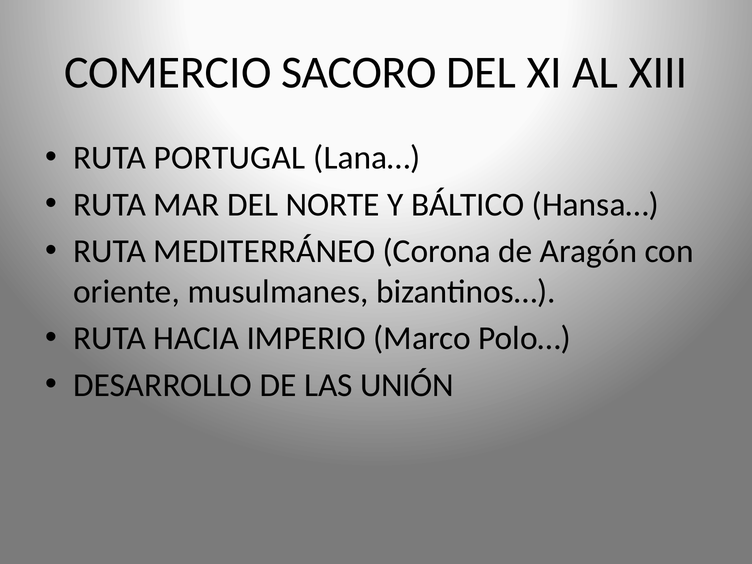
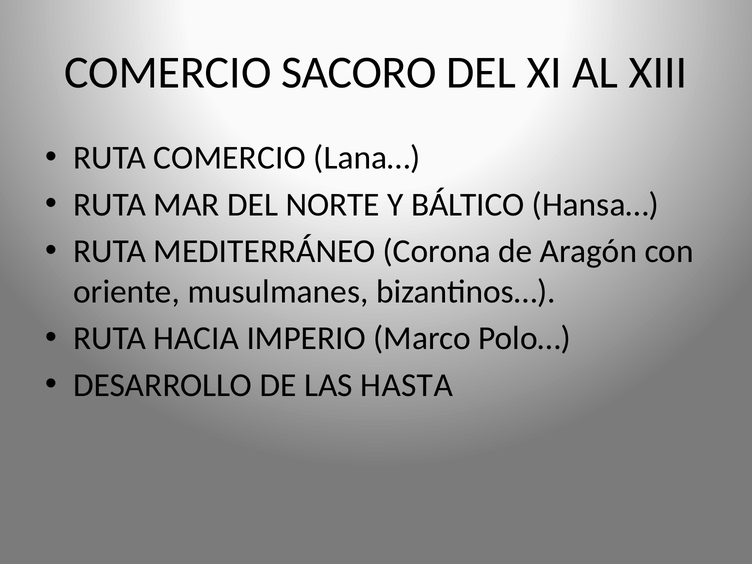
RUTA PORTUGAL: PORTUGAL -> COMERCIO
UNIÓN: UNIÓN -> HASTA
